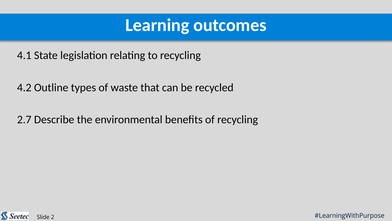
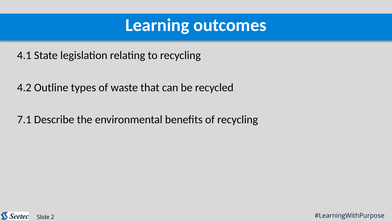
2.7: 2.7 -> 7.1
